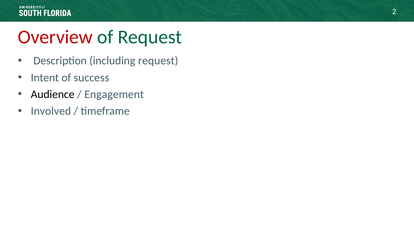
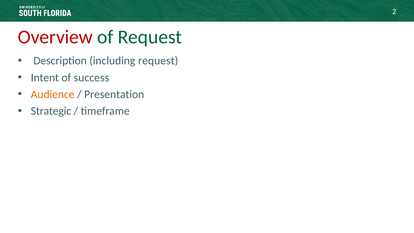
Audience colour: black -> orange
Engagement: Engagement -> Presentation
Involved: Involved -> Strategic
